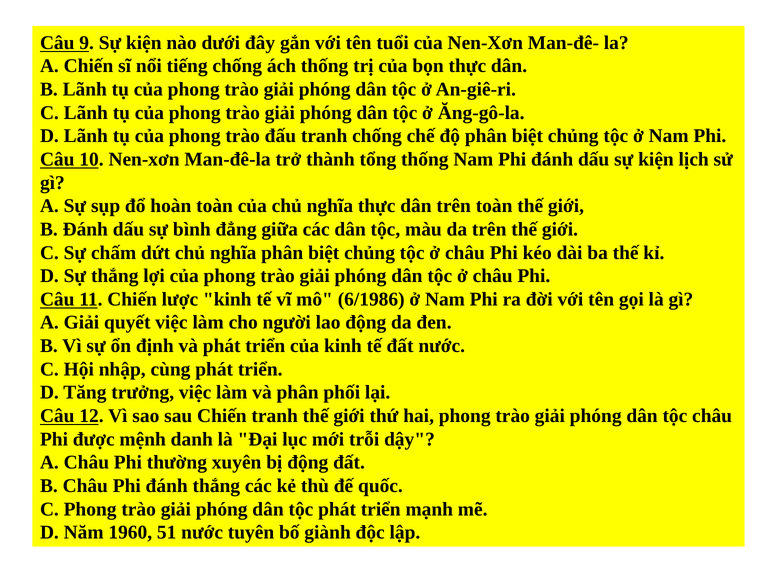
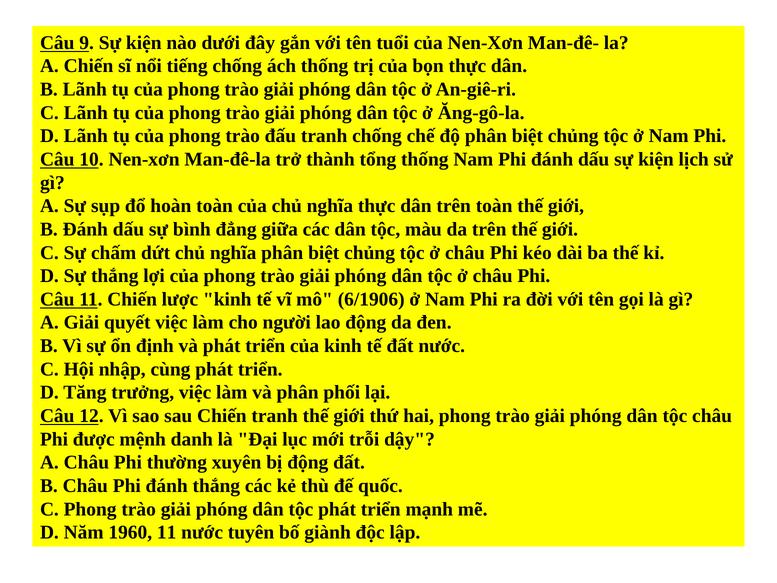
6/1986: 6/1986 -> 6/1906
1960 51: 51 -> 11
